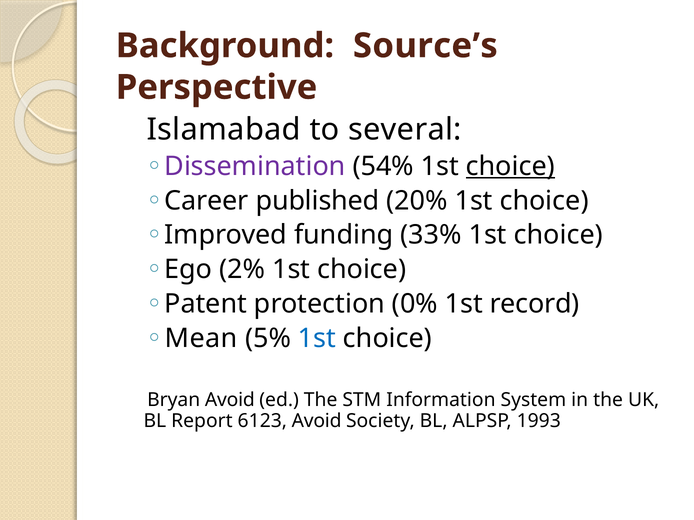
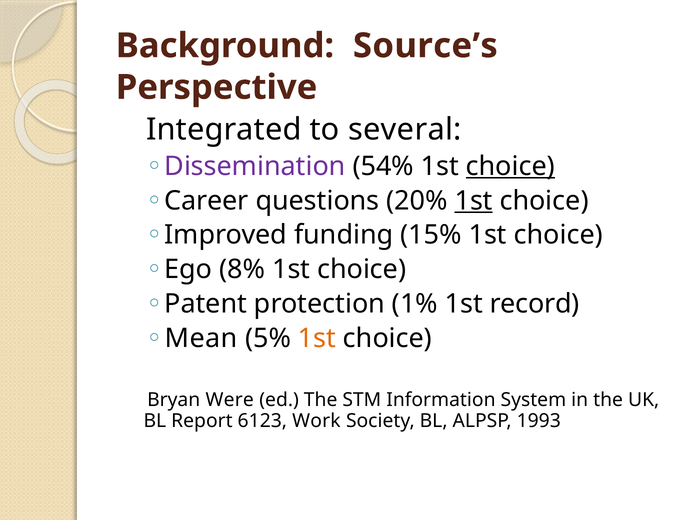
Islamabad: Islamabad -> Integrated
published: published -> questions
1st at (474, 201) underline: none -> present
33%: 33% -> 15%
2%: 2% -> 8%
0%: 0% -> 1%
1st at (317, 339) colour: blue -> orange
Bryan Avoid: Avoid -> Were
6123 Avoid: Avoid -> Work
